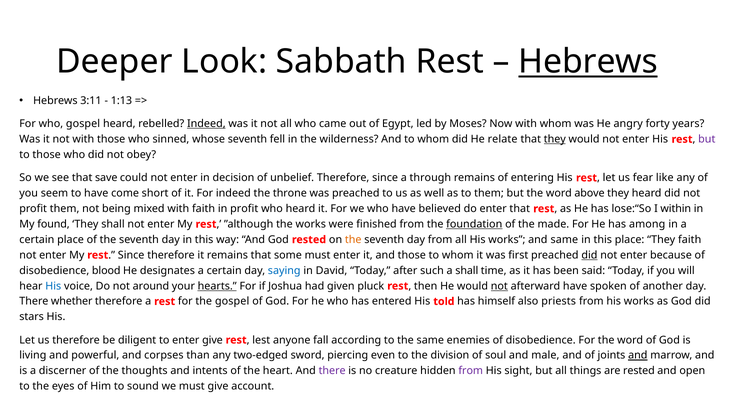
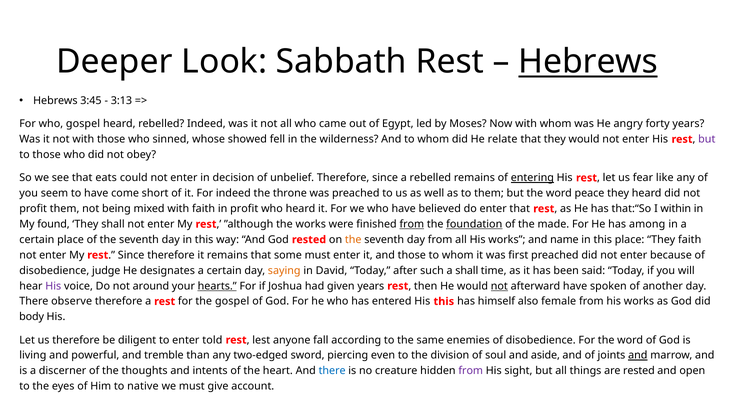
3:11: 3:11 -> 3:45
1:13: 1:13 -> 3:13
Indeed at (206, 124) underline: present -> none
whose seventh: seventh -> showed
they at (555, 139) underline: present -> none
save: save -> eats
a through: through -> rebelled
entering underline: none -> present
above: above -> peace
lose:“So: lose:“So -> that:“So
from at (412, 224) underline: none -> present
and same: same -> name
did at (589, 255) underline: present -> none
blood: blood -> judge
saying colour: blue -> orange
His at (53, 286) colour: blue -> purple
given pluck: pluck -> years
whether: whether -> observe
His told: told -> this
priests: priests -> female
stars: stars -> body
enter give: give -> told
corpses: corpses -> tremble
male: male -> aside
there at (332, 371) colour: purple -> blue
sound: sound -> native
